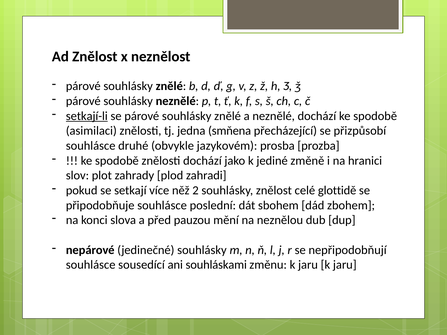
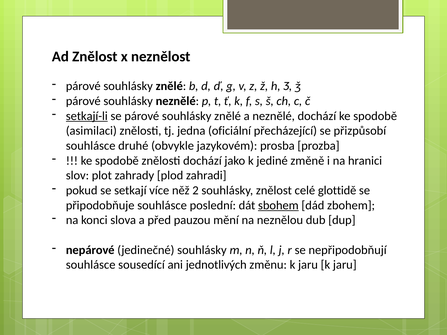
smňena: smňena -> oficiální
sbohem underline: none -> present
souhláskami: souhláskami -> jednotlivých
